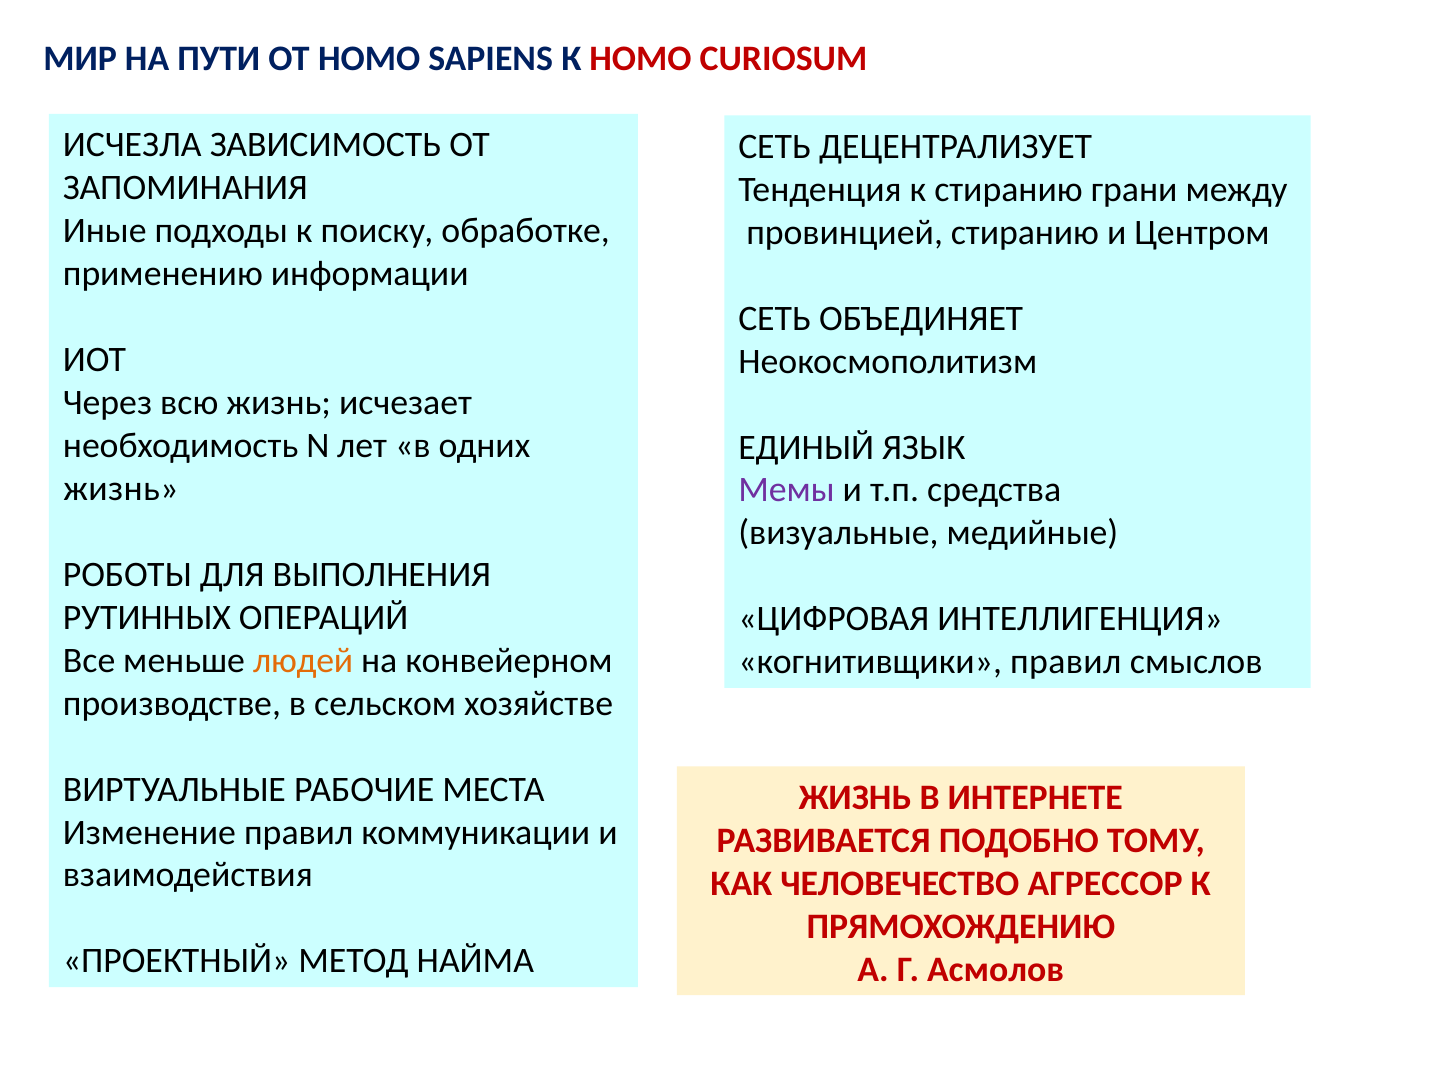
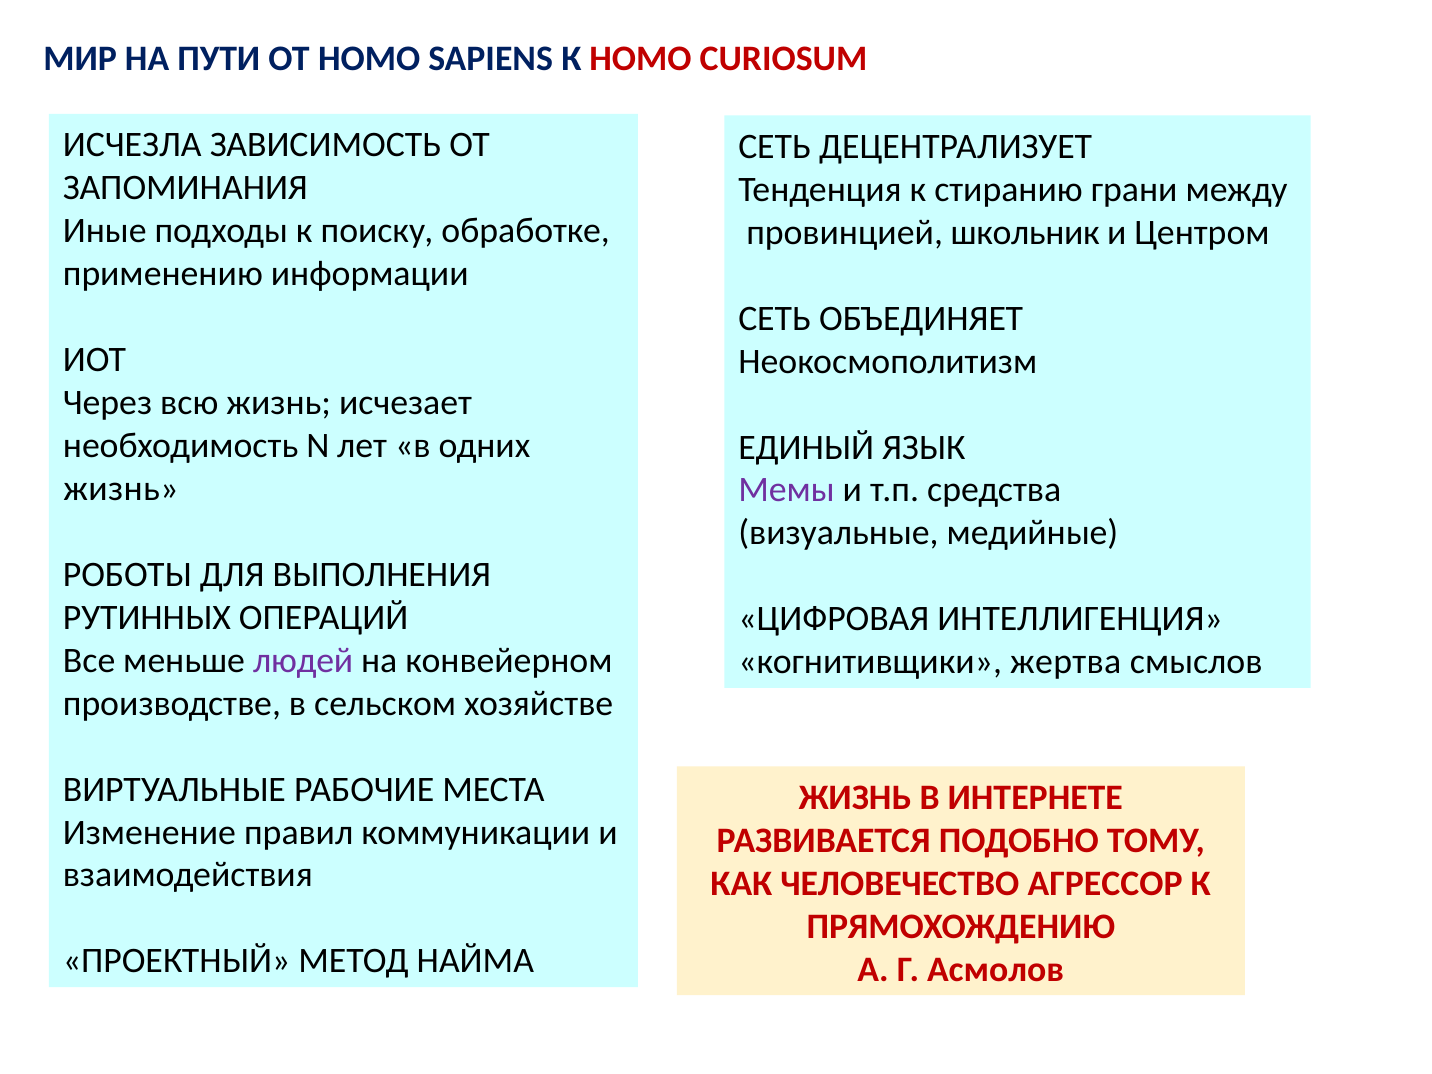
провинцией стиранию: стиранию -> школьник
людей colour: orange -> purple
когнитивщики правил: правил -> жертва
